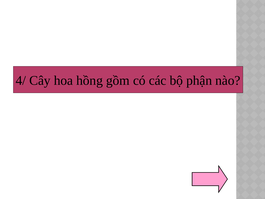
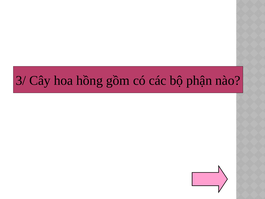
4/: 4/ -> 3/
